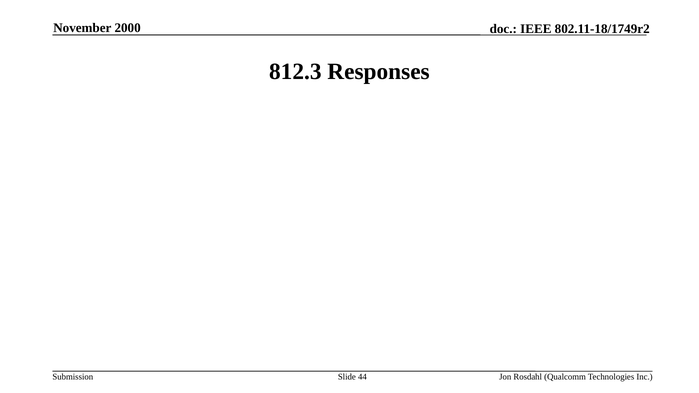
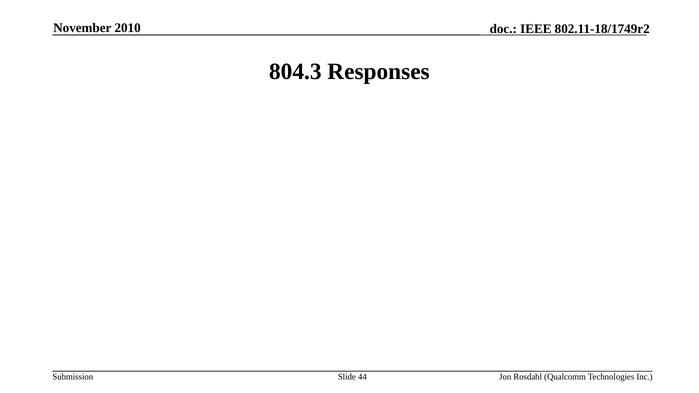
2000: 2000 -> 2010
812.3: 812.3 -> 804.3
